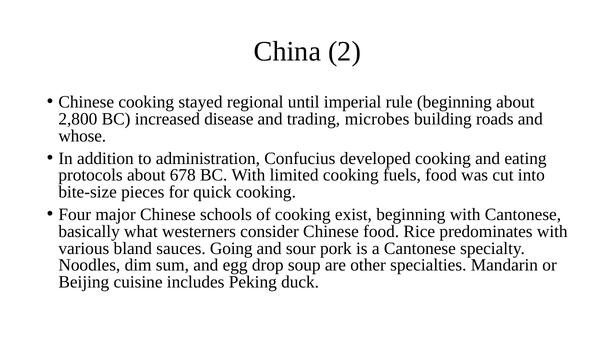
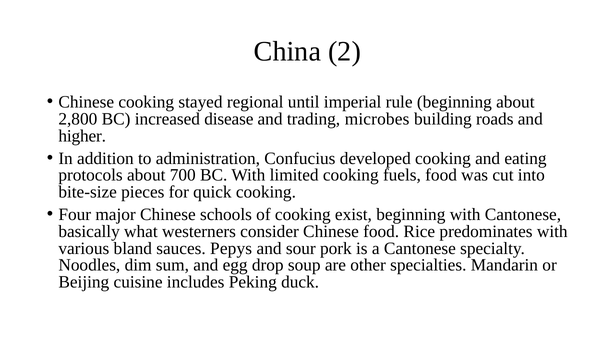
whose: whose -> higher
678: 678 -> 700
Going: Going -> Pepys
